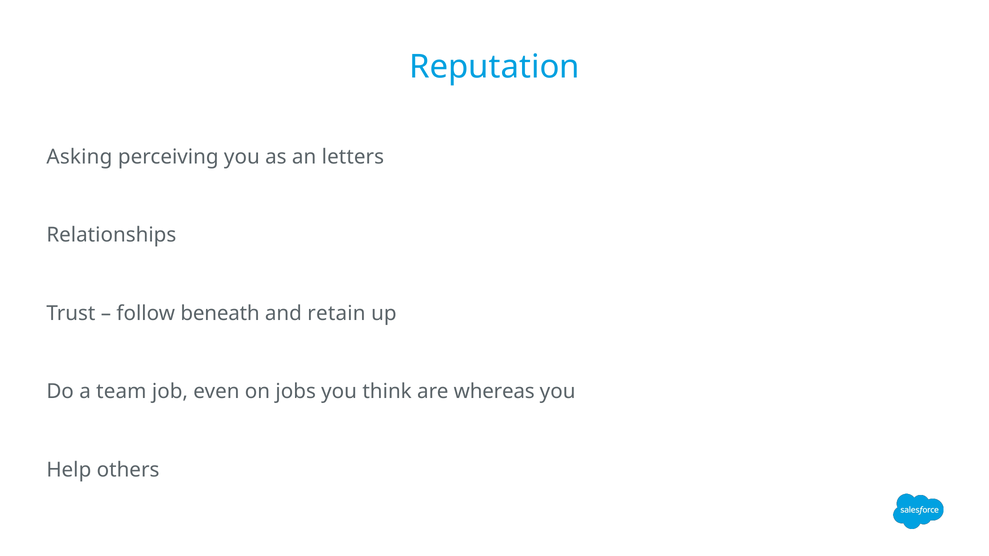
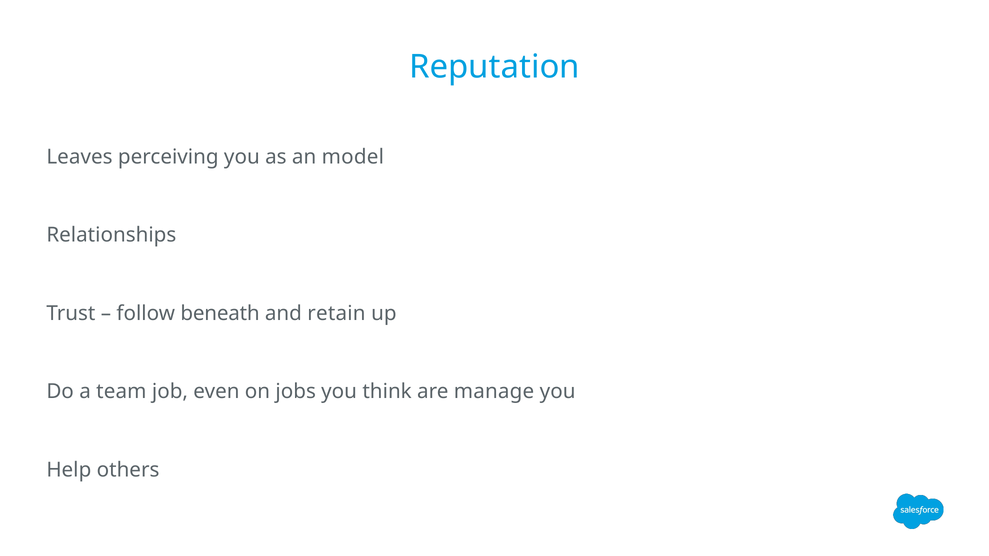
Asking: Asking -> Leaves
letters: letters -> model
whereas: whereas -> manage
